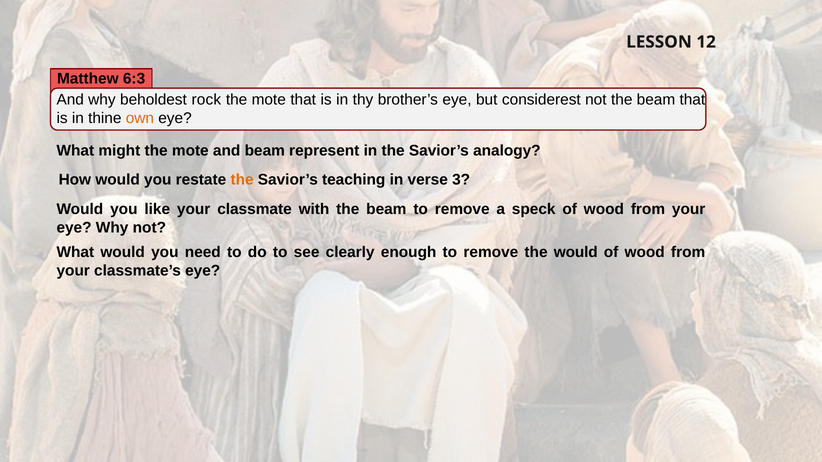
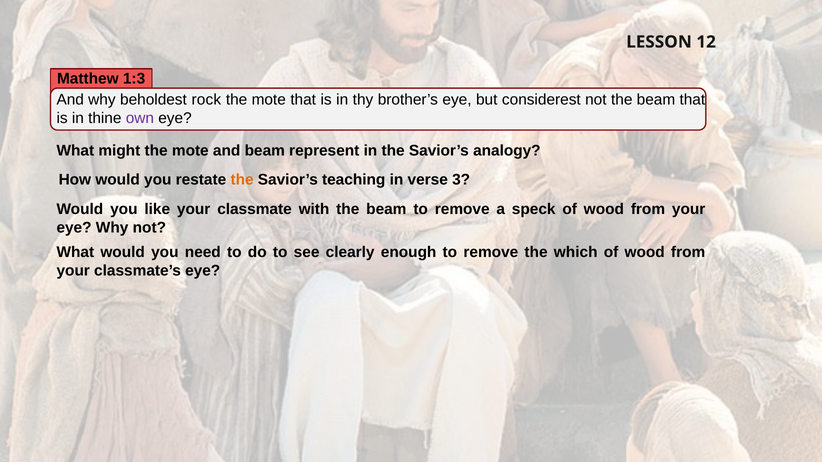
6:3: 6:3 -> 1:3
own colour: orange -> purple
the would: would -> which
